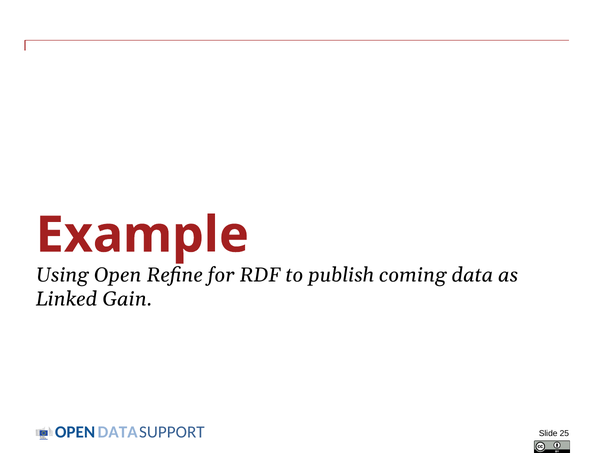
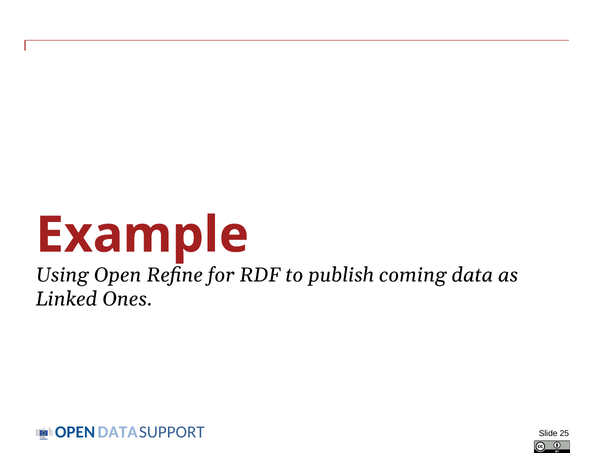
Gain: Gain -> Ones
